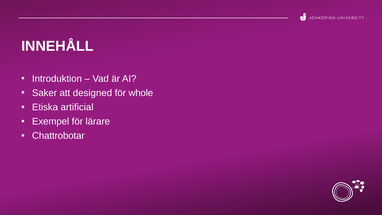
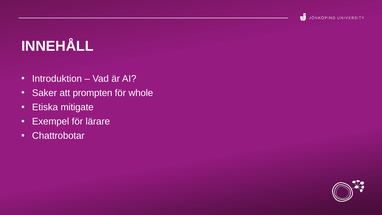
designed: designed -> prompten
artificial: artificial -> mitigate
